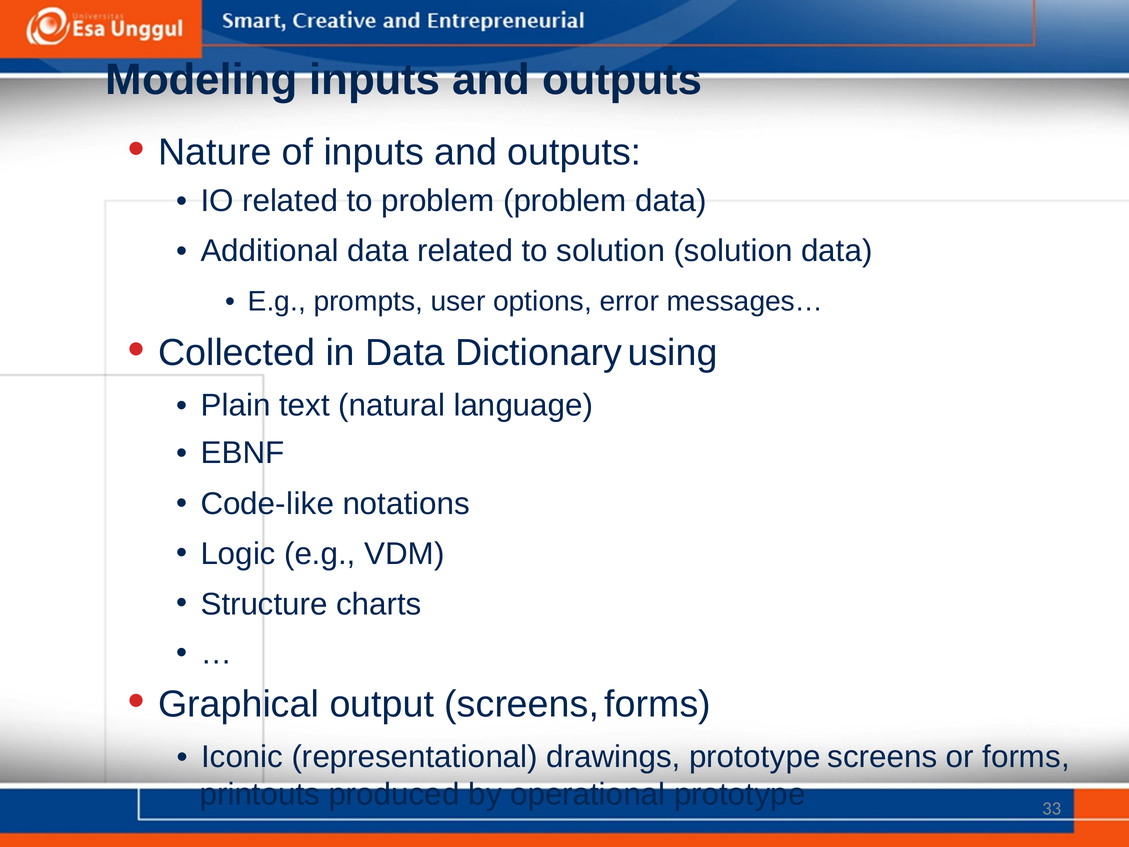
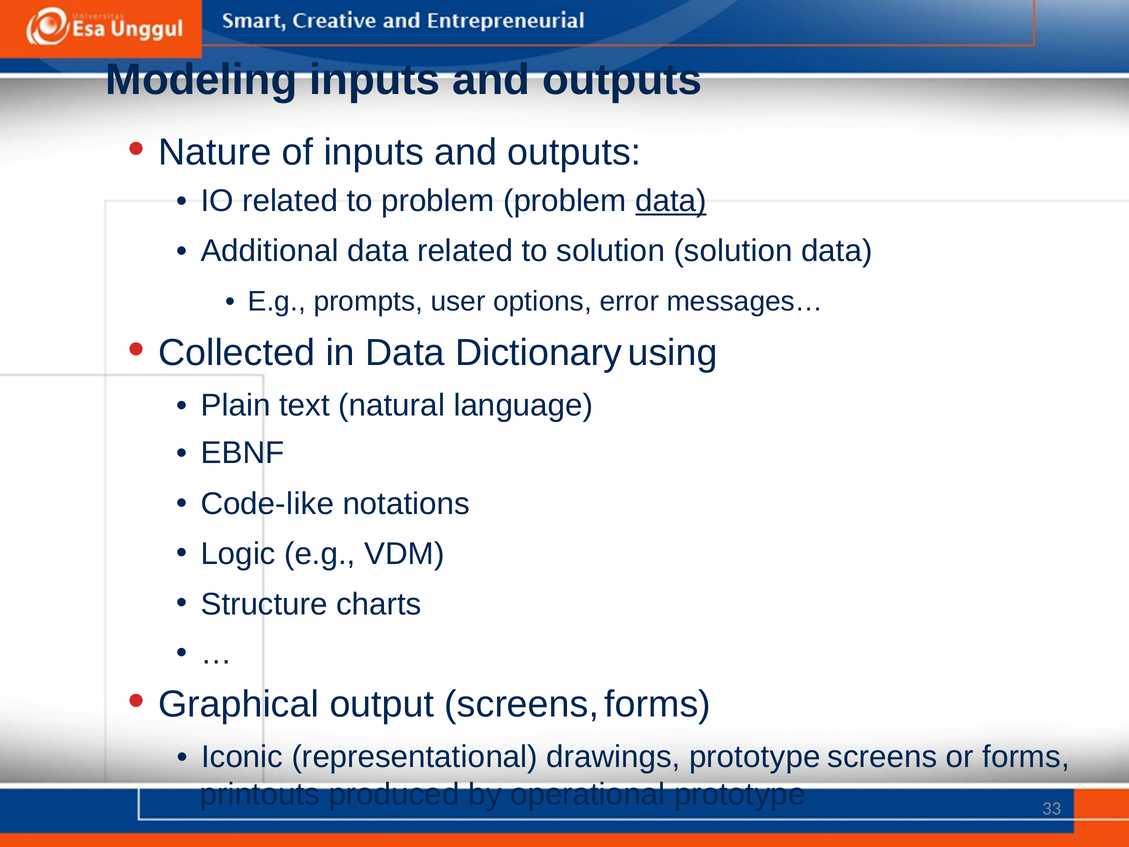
data at (671, 201) underline: none -> present
